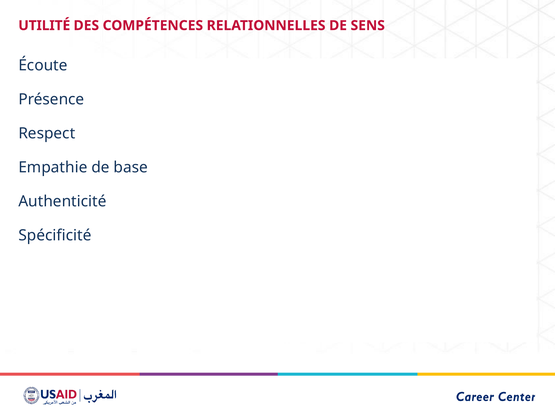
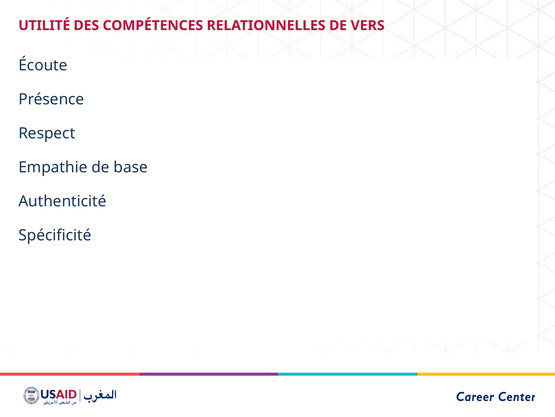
SENS: SENS -> VERS
